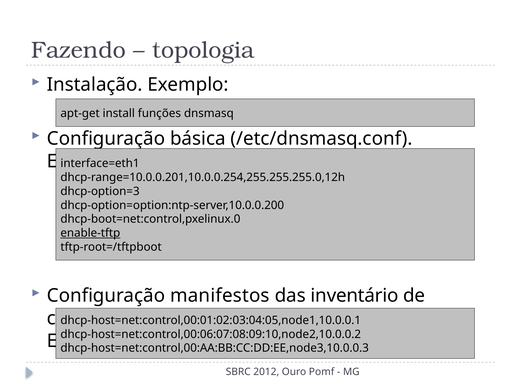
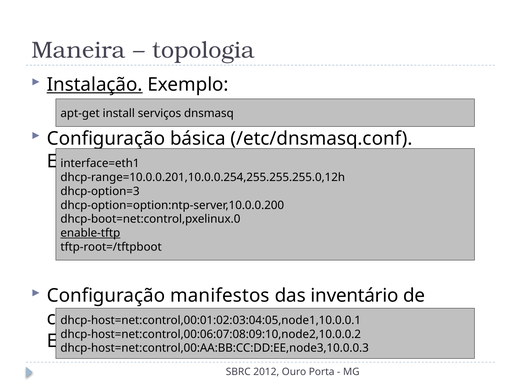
Fazendo: Fazendo -> Maneira
Instalação underline: none -> present
funções: funções -> serviços
Pomf: Pomf -> Porta
